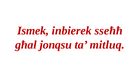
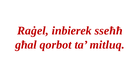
Ismek: Ismek -> Raġel
jonqsu: jonqsu -> qorbot
